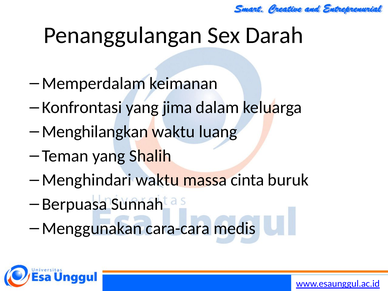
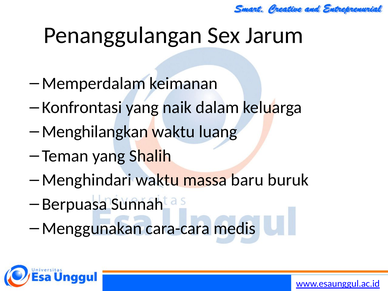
Darah: Darah -> Jarum
jima: jima -> naik
cinta: cinta -> baru
